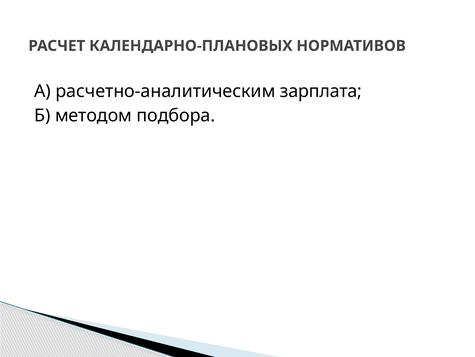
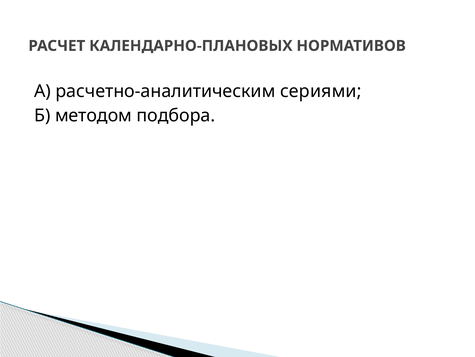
зарплата: зарплата -> сериями
